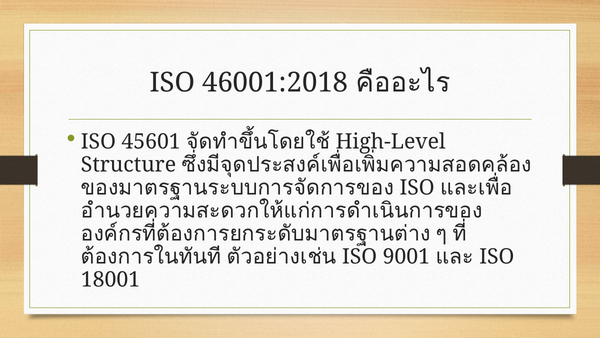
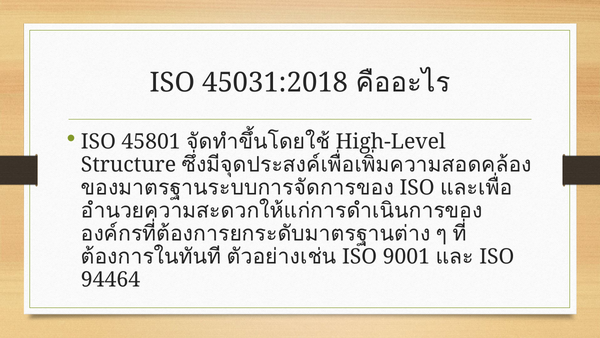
46001:2018: 46001:2018 -> 45031:2018
45601: 45601 -> 45801
18001: 18001 -> 94464
